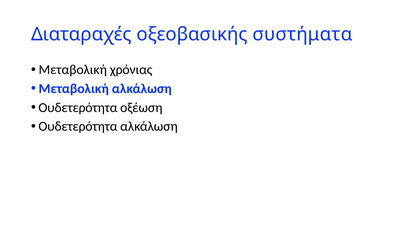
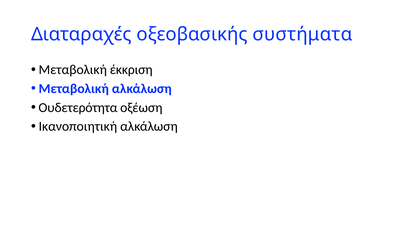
χρόνιας: χρόνιας -> έκκριση
Ουδετερότητα at (78, 126): Ουδετερότητα -> Ικανοποιητική
